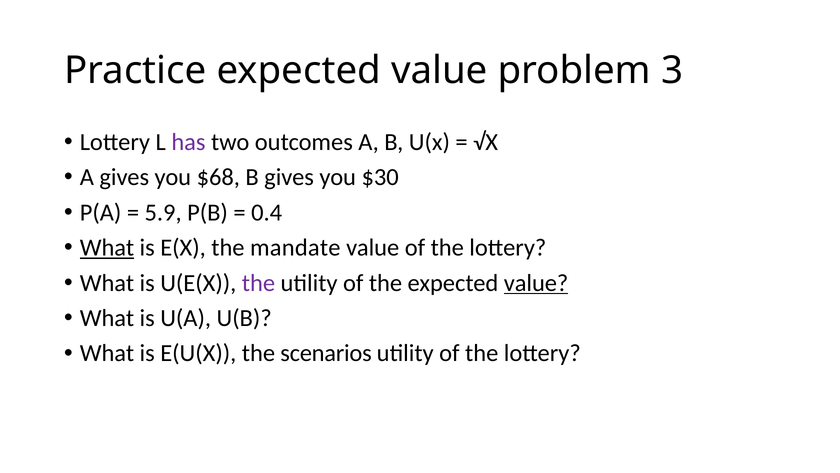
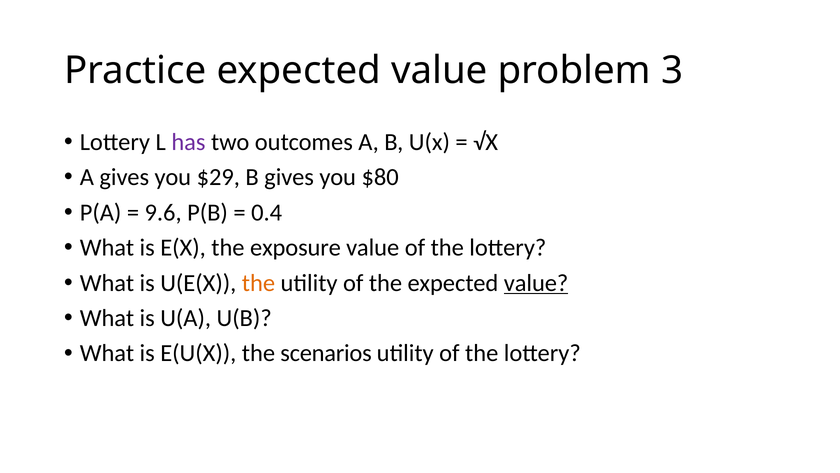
$68: $68 -> $29
$30: $30 -> $80
5.9: 5.9 -> 9.6
What at (107, 247) underline: present -> none
mandate: mandate -> exposure
the at (258, 283) colour: purple -> orange
